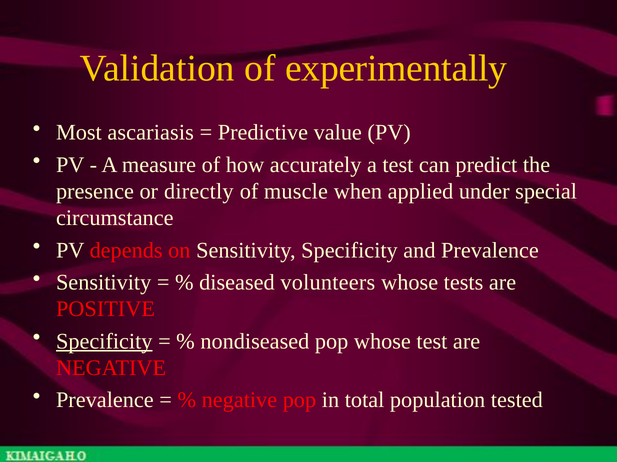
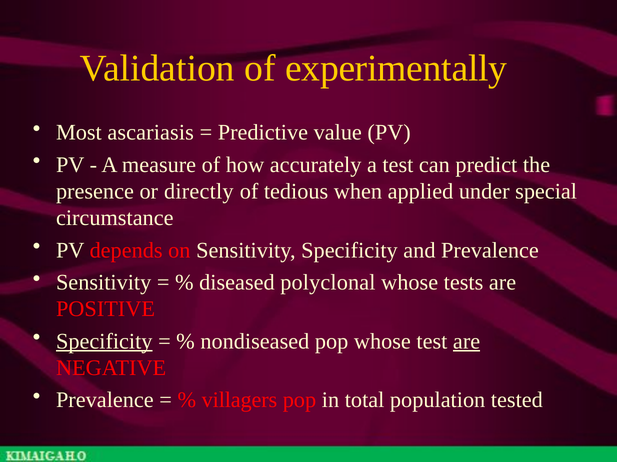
muscle: muscle -> tedious
volunteers: volunteers -> polyclonal
are at (467, 342) underline: none -> present
negative at (239, 401): negative -> villagers
